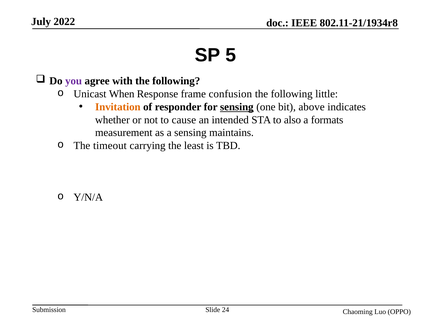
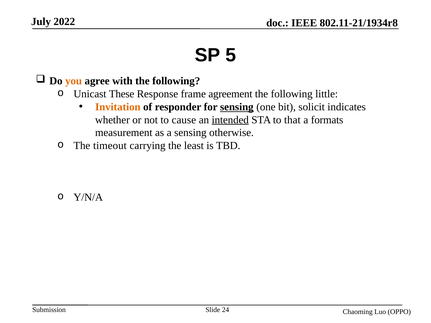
you colour: purple -> orange
When: When -> These
confusion: confusion -> agreement
above: above -> solicit
intended underline: none -> present
also: also -> that
maintains: maintains -> otherwise
